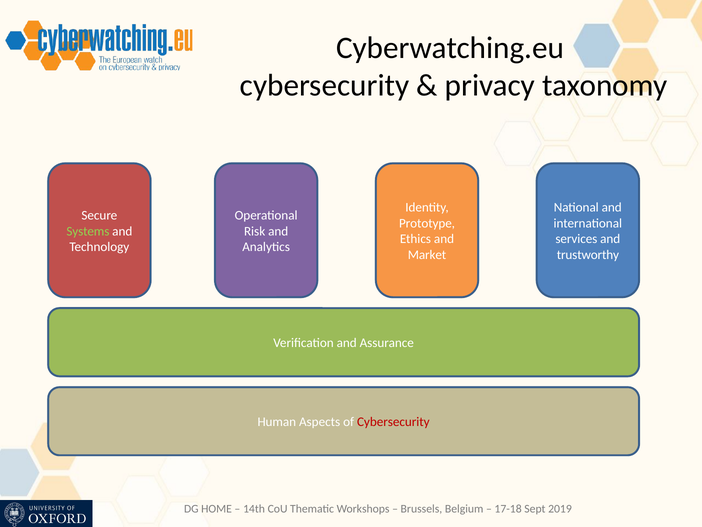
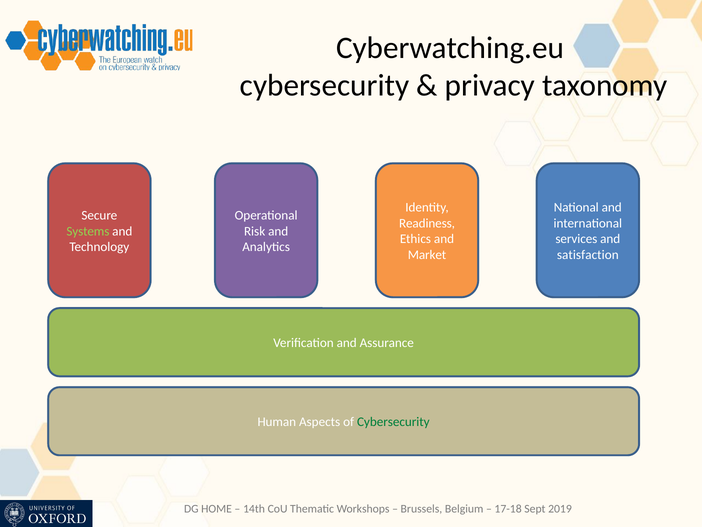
Prototype: Prototype -> Readiness
trustworthy: trustworthy -> satisfaction
Cybersecurity at (393, 422) colour: red -> green
